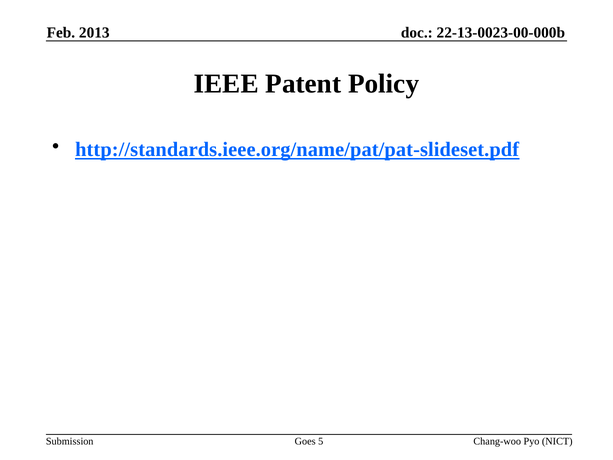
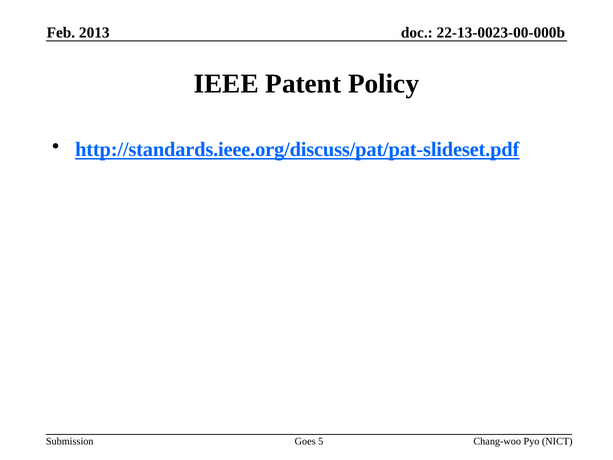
http://standards.ieee.org/name/pat/pat-slideset.pdf: http://standards.ieee.org/name/pat/pat-slideset.pdf -> http://standards.ieee.org/discuss/pat/pat-slideset.pdf
